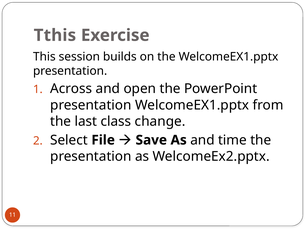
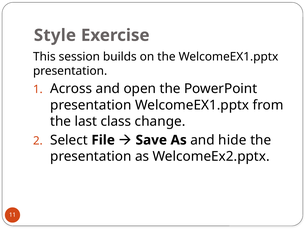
Tthis: Tthis -> Style
time: time -> hide
